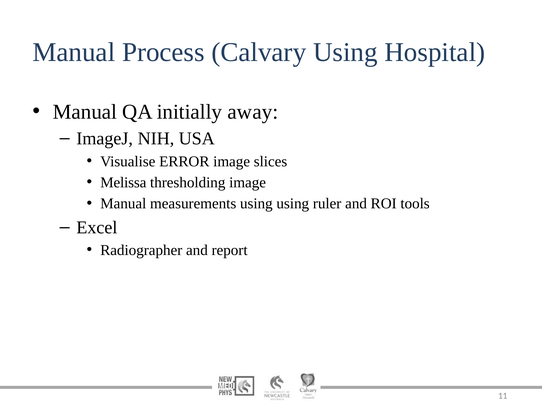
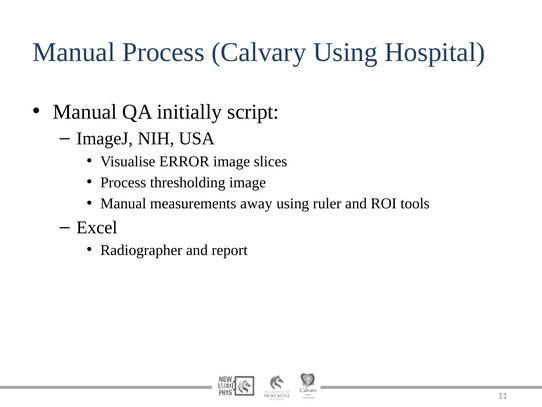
away: away -> script
Melissa at (123, 182): Melissa -> Process
measurements using: using -> away
